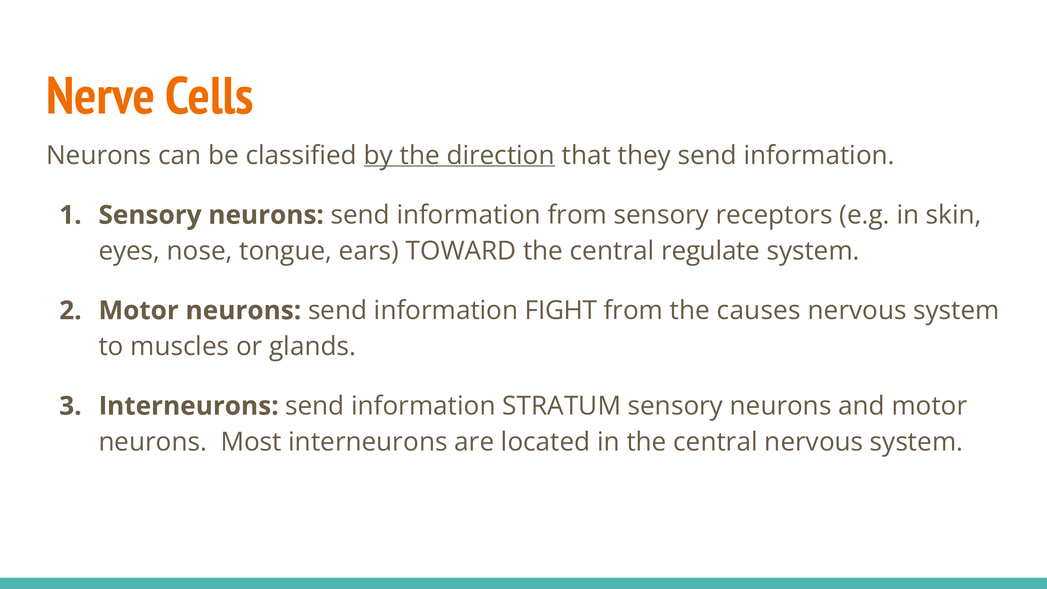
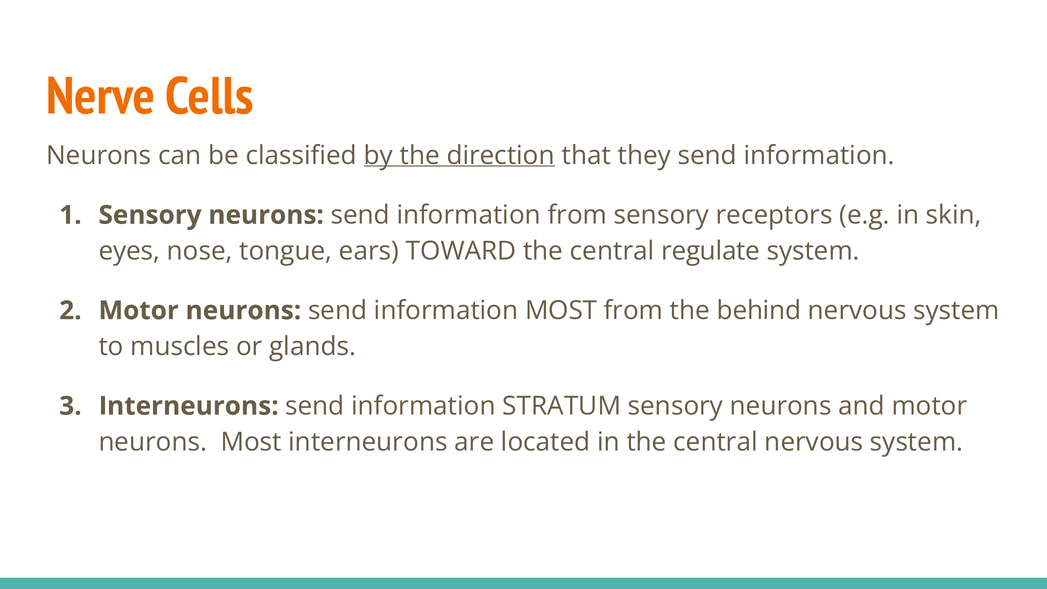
information FIGHT: FIGHT -> MOST
causes: causes -> behind
